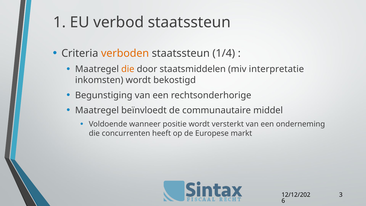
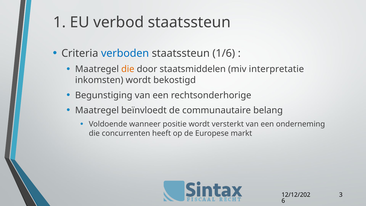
verboden colour: orange -> blue
1/4: 1/4 -> 1/6
middel: middel -> belang
